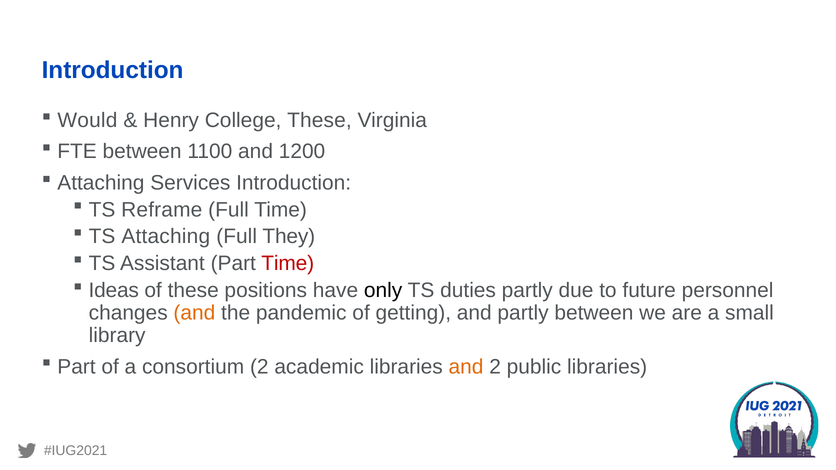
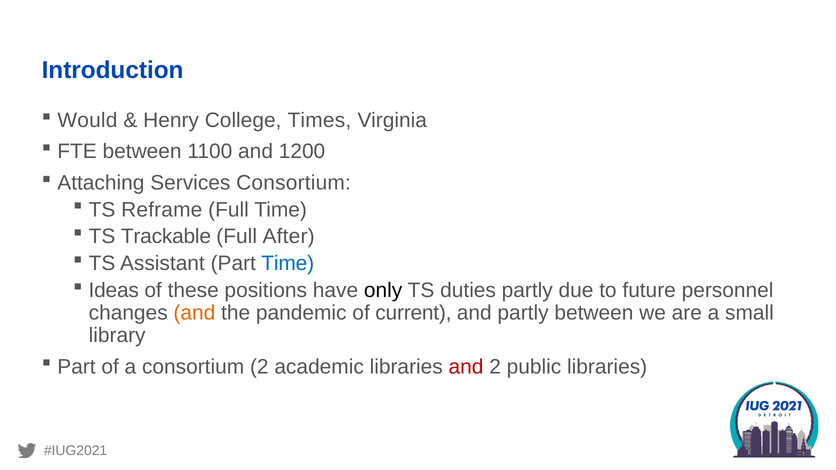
College These: These -> Times
Services Introduction: Introduction -> Consortium
TS Attaching: Attaching -> Trackable
They: They -> After
Time at (288, 264) colour: red -> blue
getting: getting -> current
and at (466, 367) colour: orange -> red
